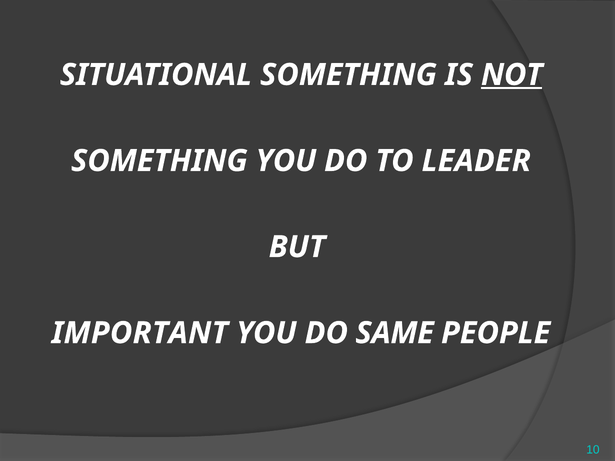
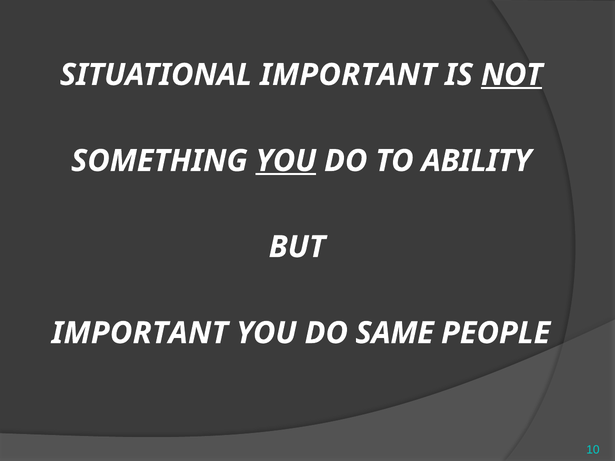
SITUATIONAL SOMETHING: SOMETHING -> IMPORTANT
YOU at (286, 161) underline: none -> present
LEADER: LEADER -> ABILITY
